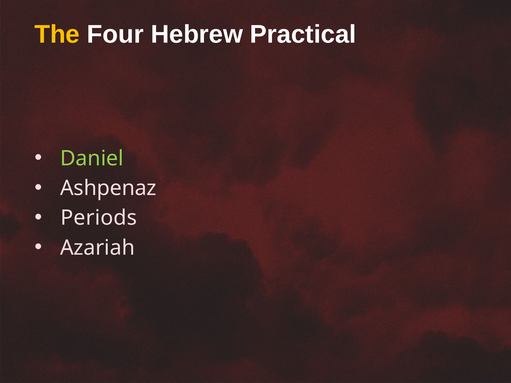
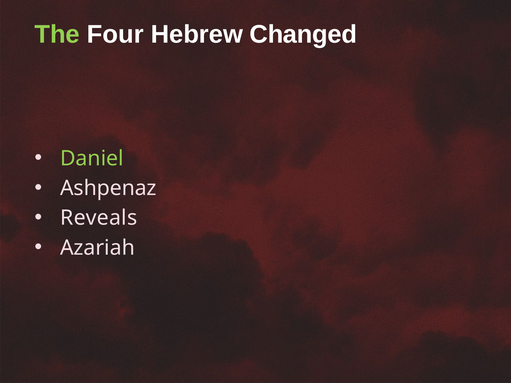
The colour: yellow -> light green
Practical: Practical -> Changed
Periods: Periods -> Reveals
